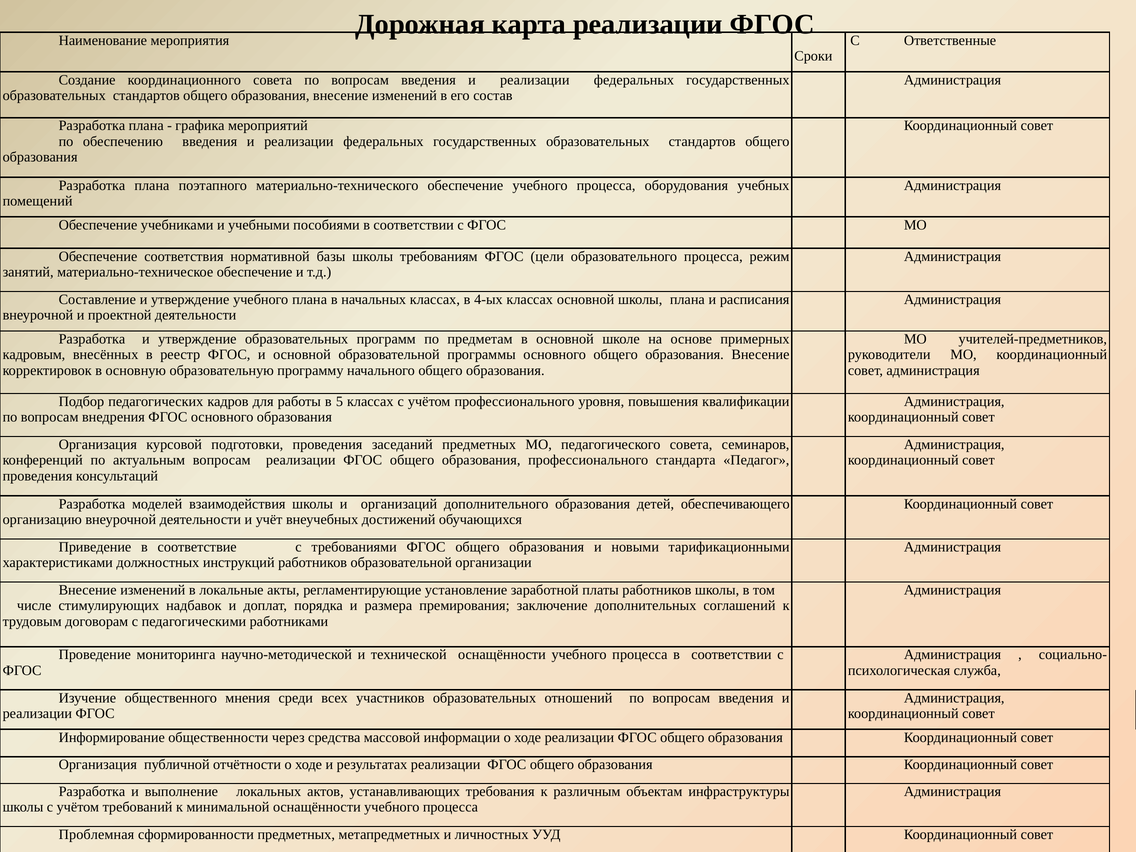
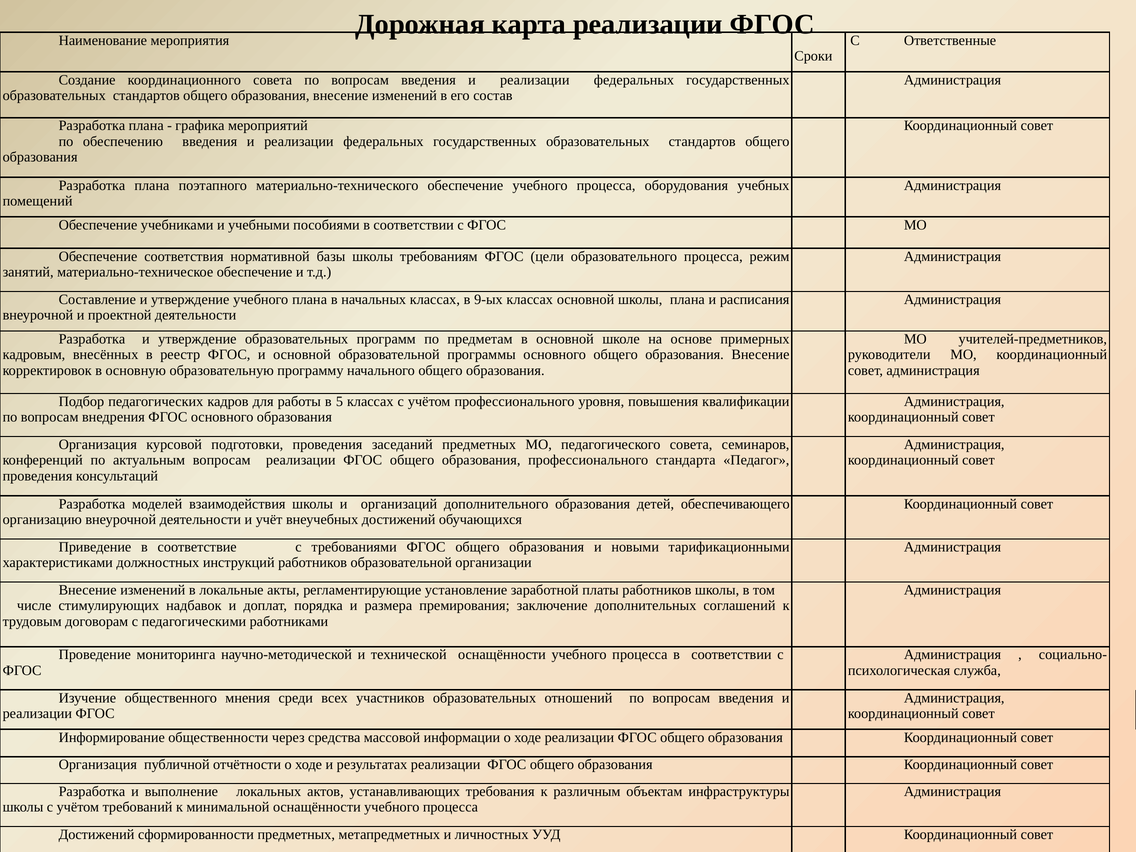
4-ых: 4-ых -> 9-ых
Проблемная at (96, 835): Проблемная -> Достижений
